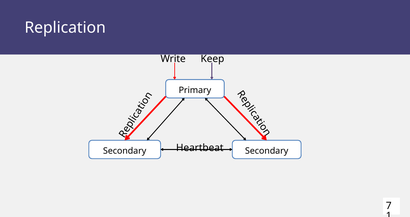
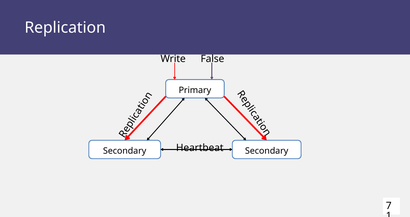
Keep: Keep -> False
